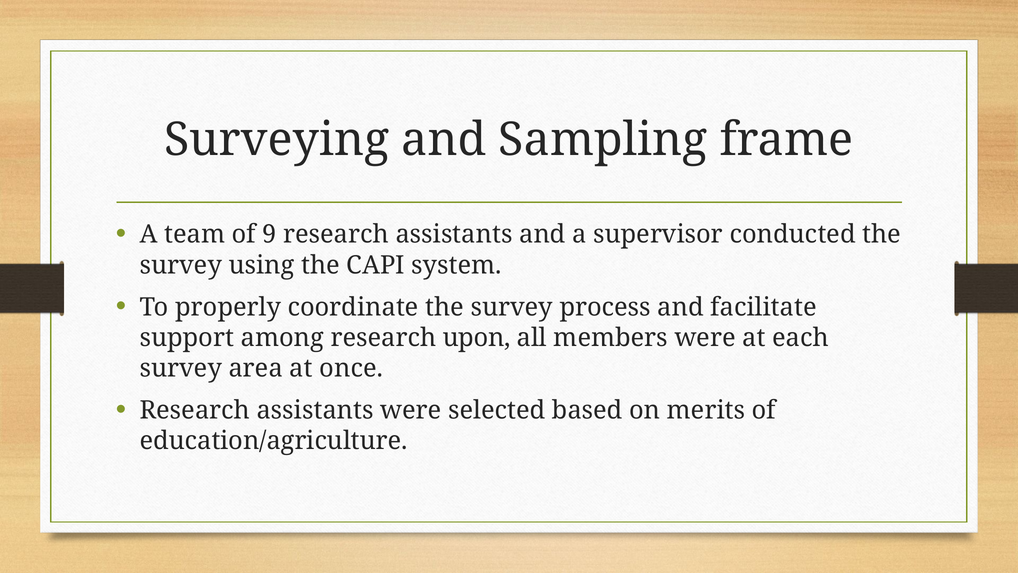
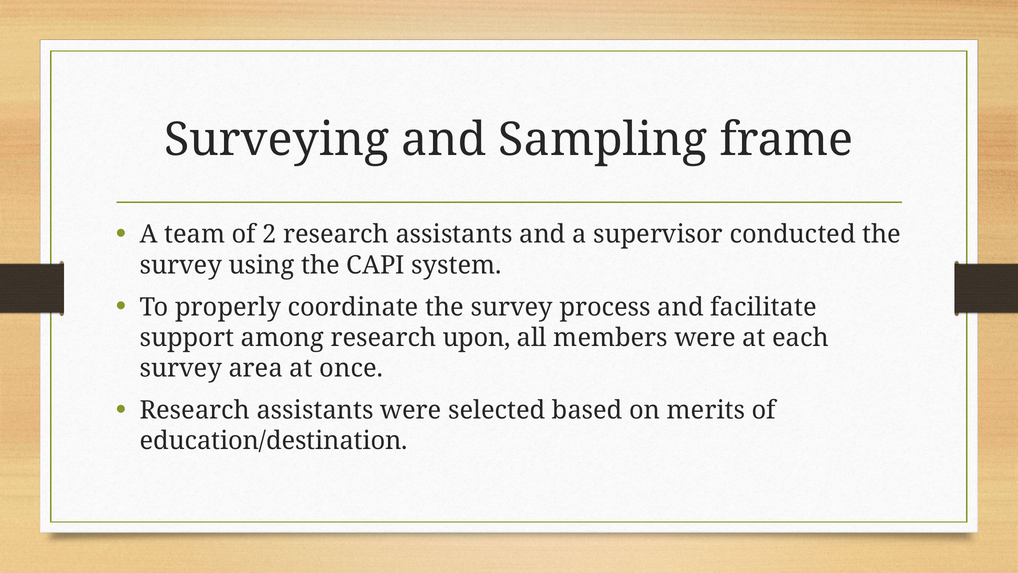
9: 9 -> 2
education/agriculture: education/agriculture -> education/destination
